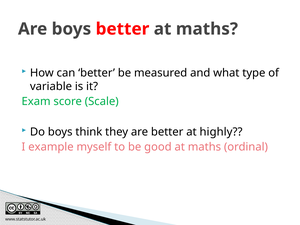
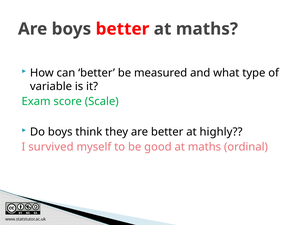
example: example -> survived
